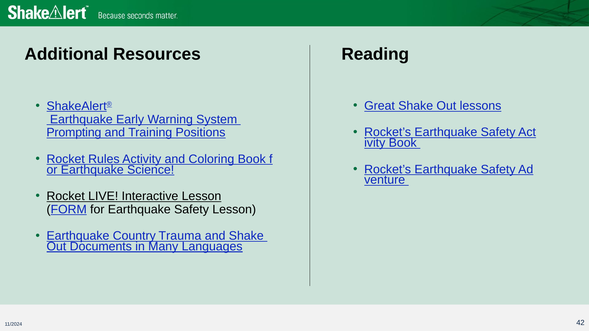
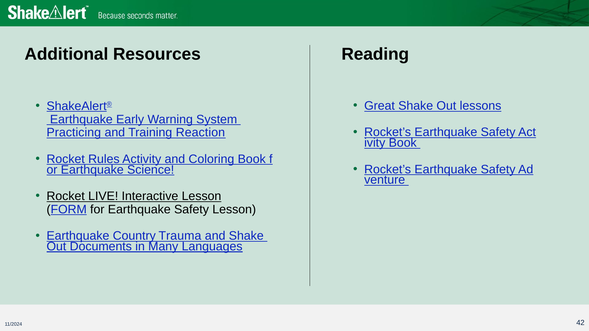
Prompting: Prompting -> Practicing
Positions: Positions -> Reaction
